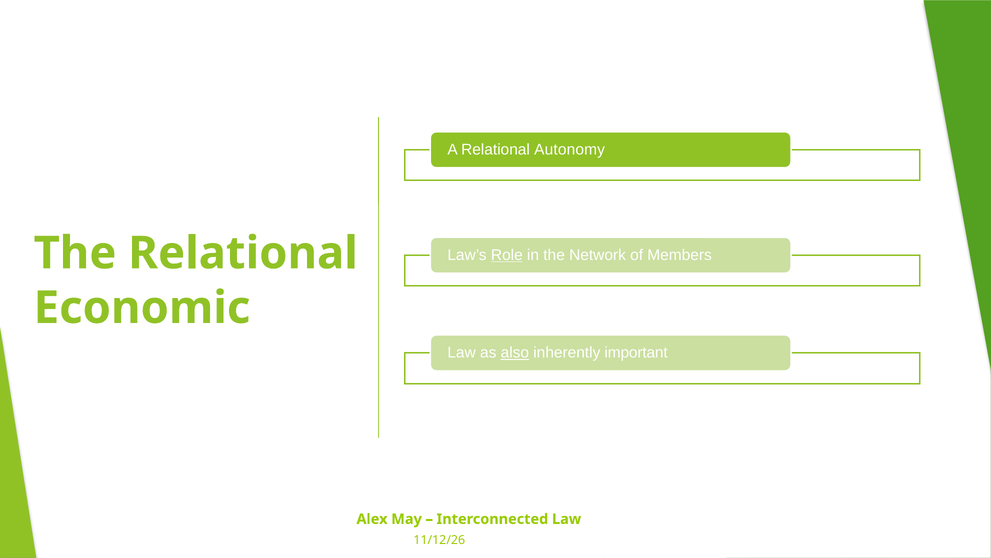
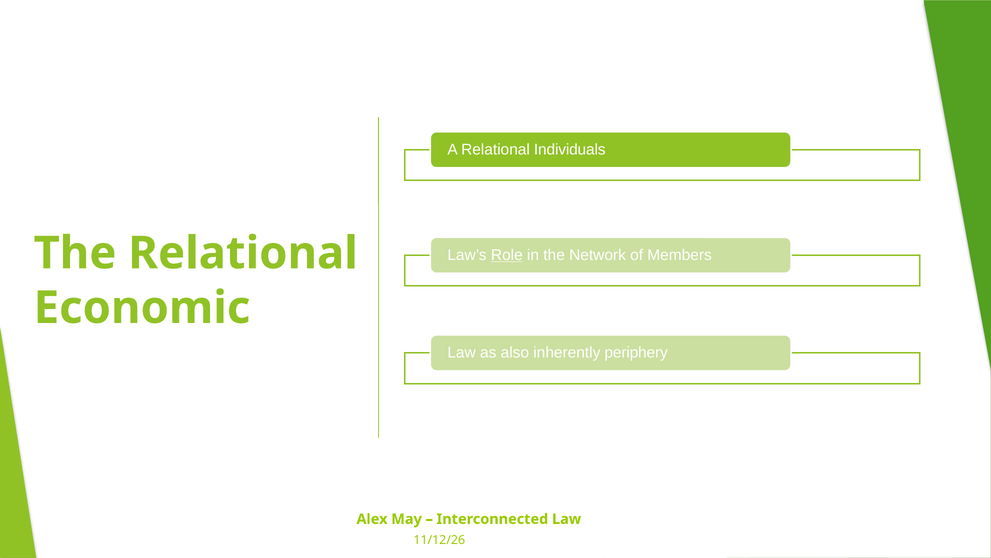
Autonomy: Autonomy -> Individuals
also underline: present -> none
important: important -> periphery
